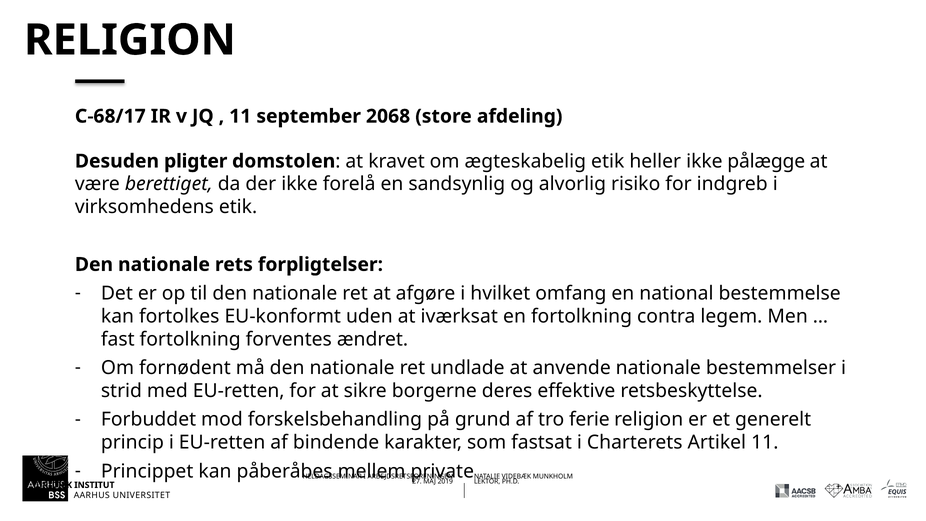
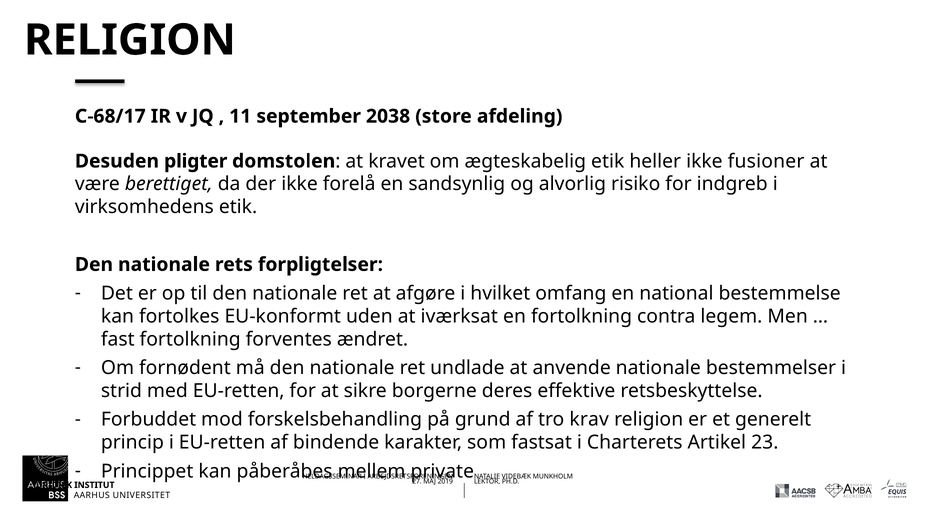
2068: 2068 -> 2038
pålægge: pålægge -> fusioner
ferie: ferie -> krav
Artikel 11: 11 -> 23
